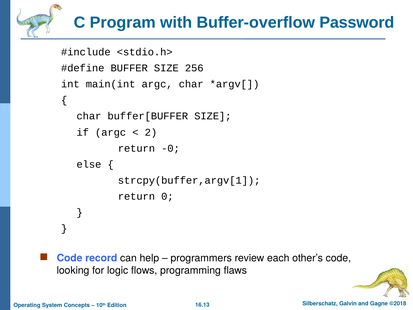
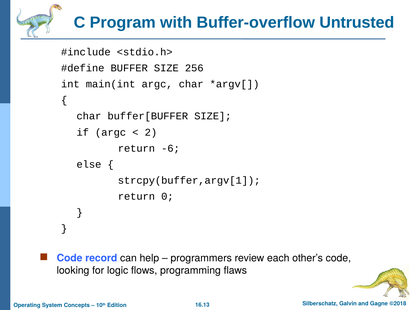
Password: Password -> Untrusted
-0: -0 -> -6
